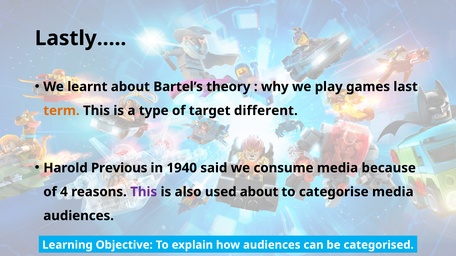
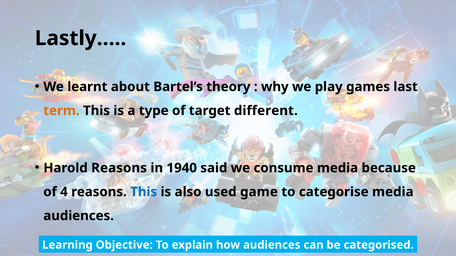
Harold Previous: Previous -> Reasons
This at (144, 192) colour: purple -> blue
used about: about -> game
